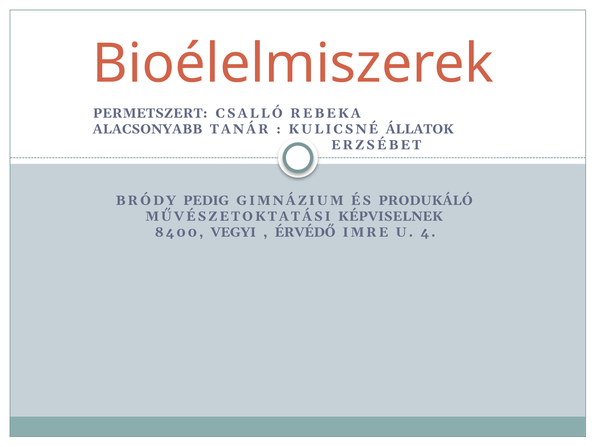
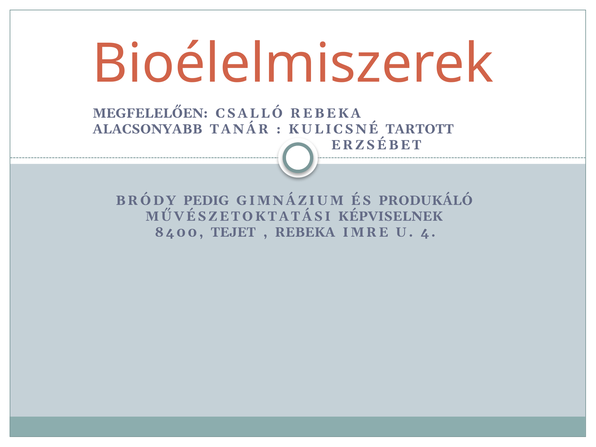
PERMETSZERT: PERMETSZERT -> MEGFELELŐEN
ÁLLATOK: ÁLLATOK -> TARTOTT
VEGYI: VEGYI -> TEJET
ÉRVÉDŐ at (305, 232): ÉRVÉDŐ -> REBEKA
